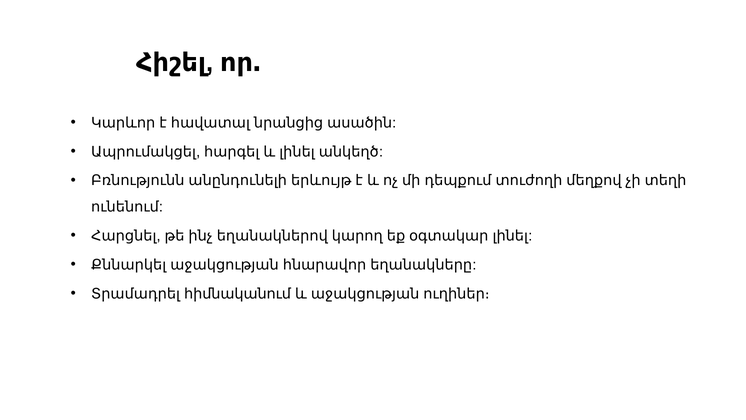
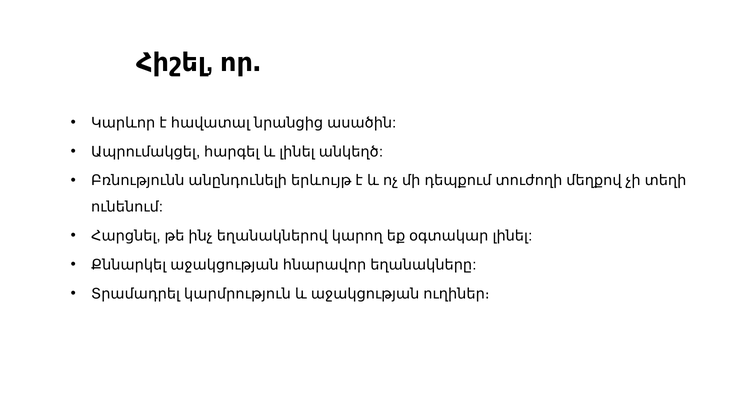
հիմնականում: հիմնականում -> կարմրություն
